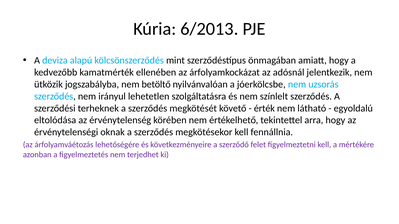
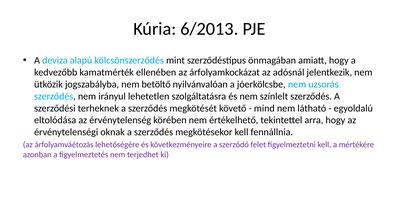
érték: érték -> mind
